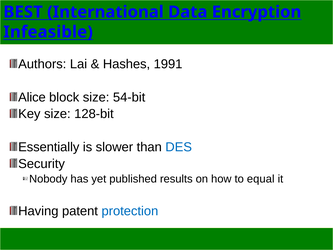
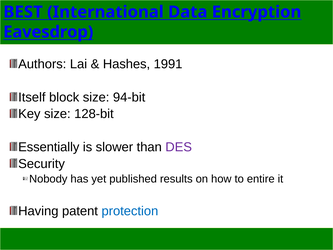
Infeasible: Infeasible -> Eavesdrop
Alice: Alice -> Itself
54-bit: 54-bit -> 94-bit
DES colour: blue -> purple
equal: equal -> entire
